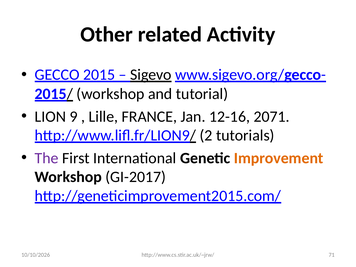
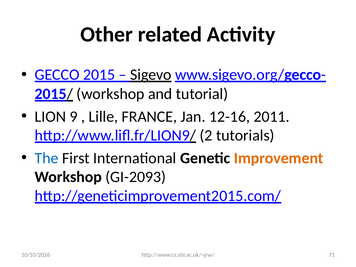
2071: 2071 -> 2011
The colour: purple -> blue
GI-2017: GI-2017 -> GI-2093
